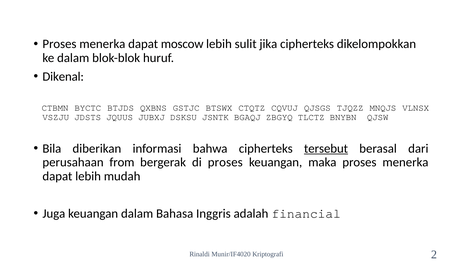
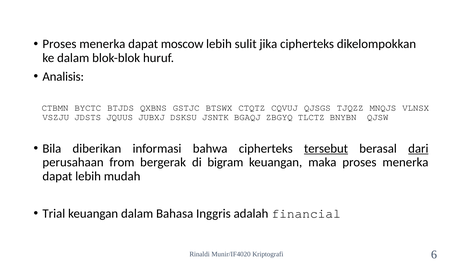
Dikenal: Dikenal -> Analisis
dari underline: none -> present
di proses: proses -> bigram
Juga: Juga -> Trial
2: 2 -> 6
